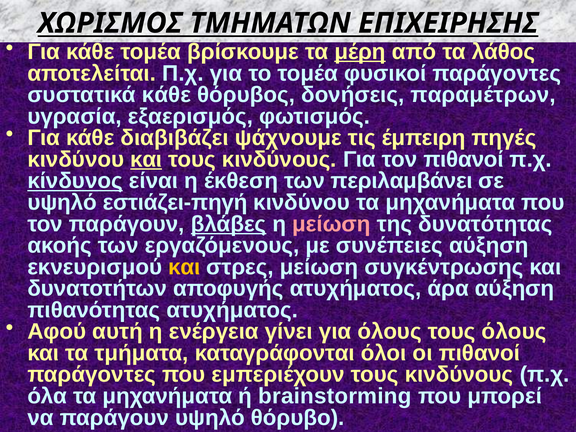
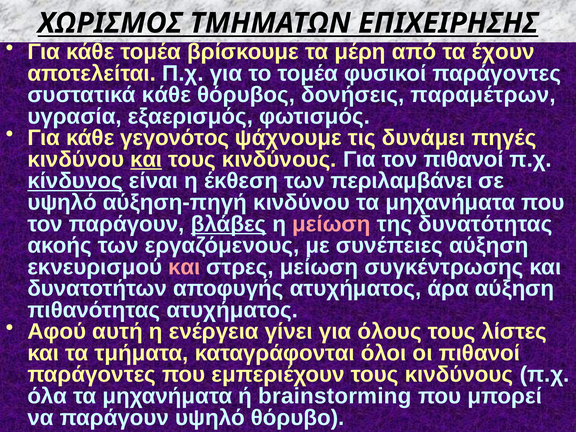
μέρη underline: present -> none
λάθος: λάθος -> έχουν
διαβιβάζει: διαβιβάζει -> γεγονότος
έμπειρη: έμπειρη -> δυνάμει
εστιάζει-πηγή: εστιάζει-πηγή -> αύξηση-πηγή
και at (184, 267) colour: yellow -> pink
τους όλους: όλους -> λίστες
